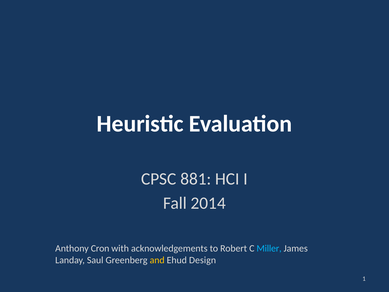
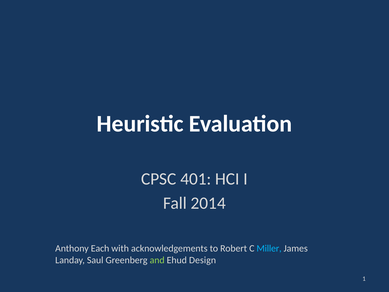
881: 881 -> 401
Cron: Cron -> Each
and colour: yellow -> light green
